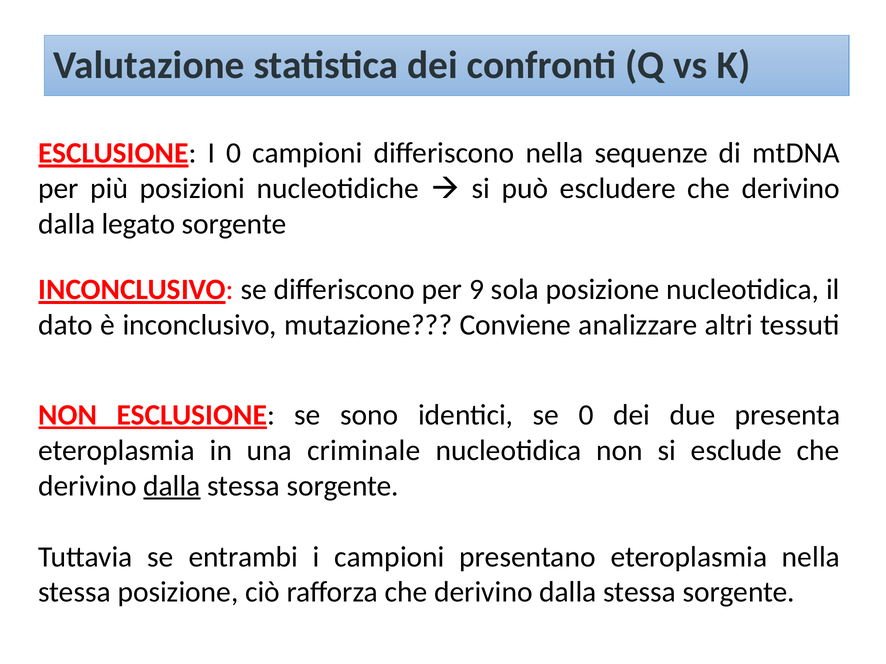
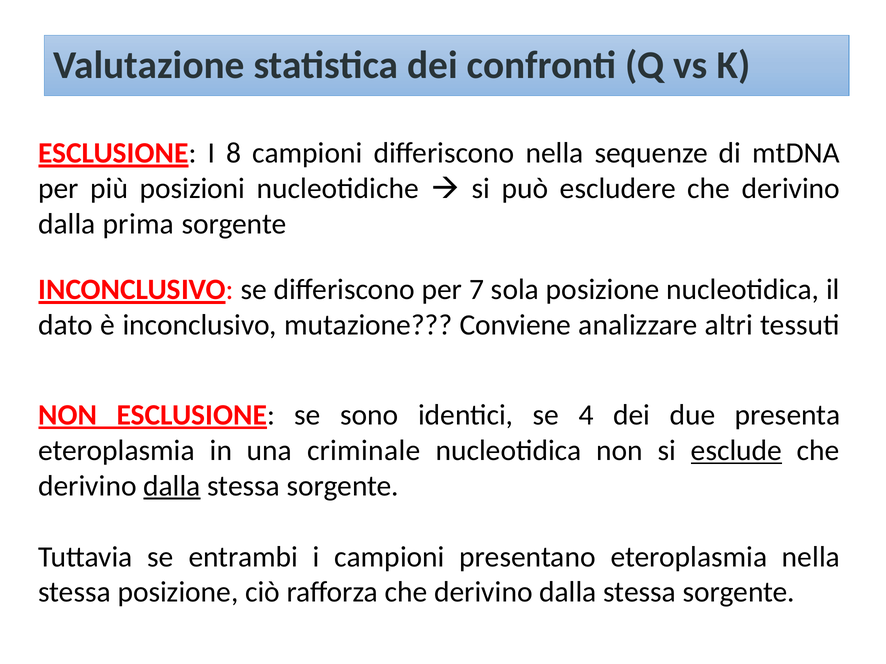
I 0: 0 -> 8
legato: legato -> prima
9: 9 -> 7
se 0: 0 -> 4
esclude underline: none -> present
